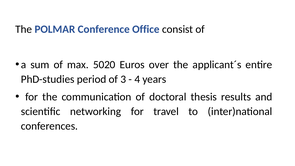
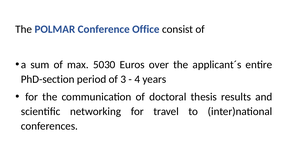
5020: 5020 -> 5030
PhD-studies: PhD-studies -> PhD-section
